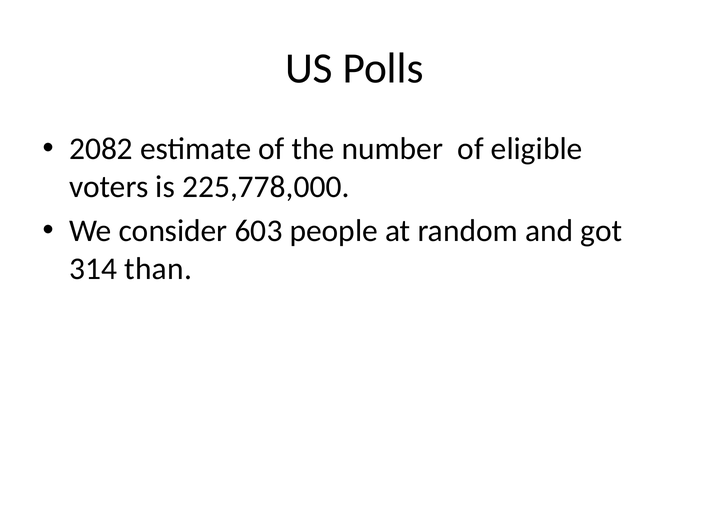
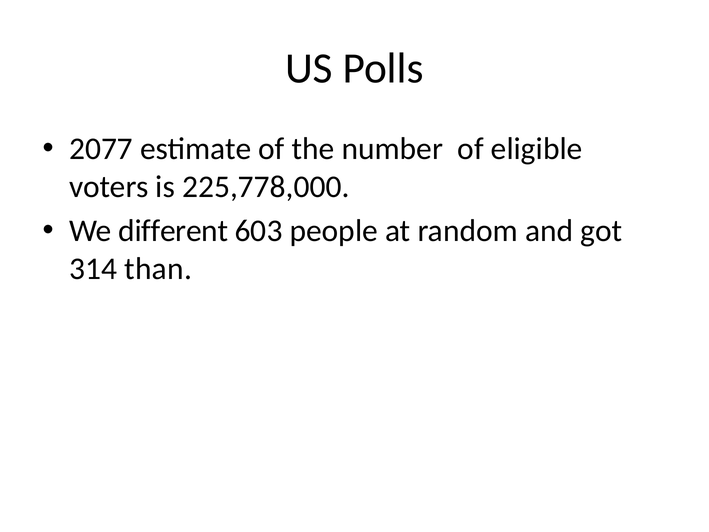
2082: 2082 -> 2077
consider: consider -> different
